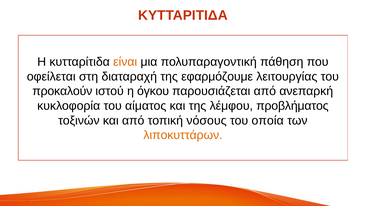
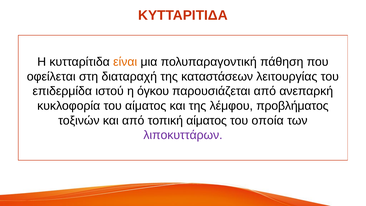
εφαρμόζουμε: εφαρμόζουμε -> καταστάσεων
προκαλούν: προκαλούν -> επιδερμίδα
τοπική νόσους: νόσους -> αίματος
λιποκυττάρων colour: orange -> purple
